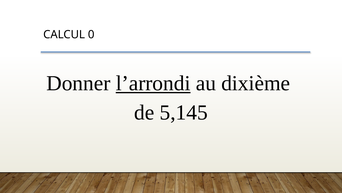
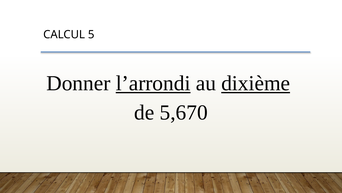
0: 0 -> 5
dixième underline: none -> present
5,145: 5,145 -> 5,670
